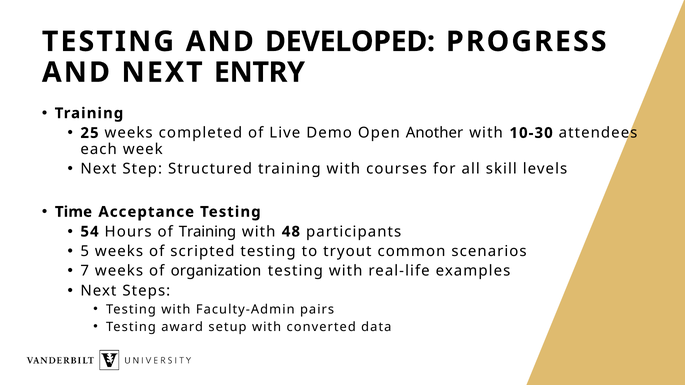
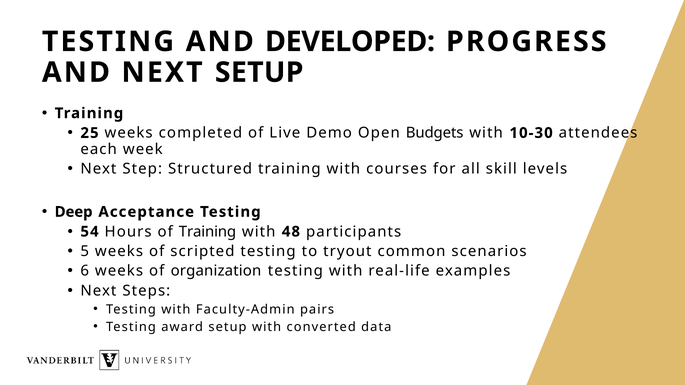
NEXT ENTRY: ENTRY -> SETUP
Another: Another -> Budgets
Time: Time -> Deep
7: 7 -> 6
